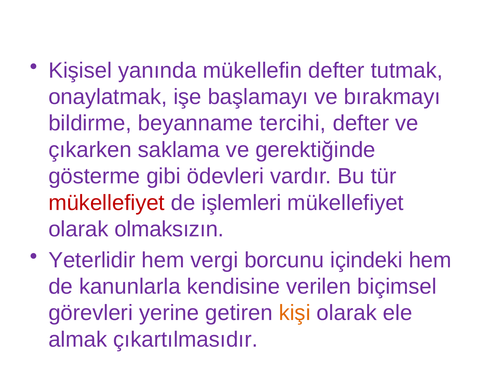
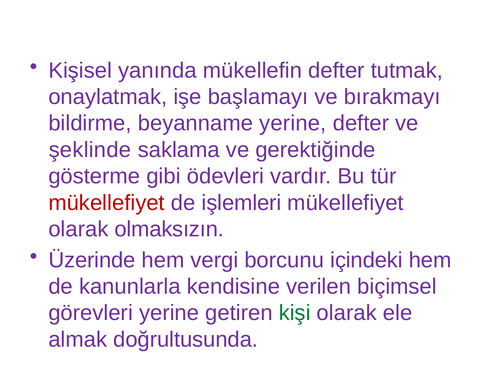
beyanname tercihi: tercihi -> yerine
çıkarken: çıkarken -> şeklinde
Yeterlidir: Yeterlidir -> Üzerinde
kişi colour: orange -> green
çıkartılmasıdır: çıkartılmasıdır -> doğrultusunda
